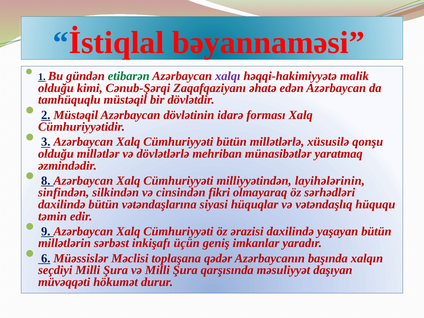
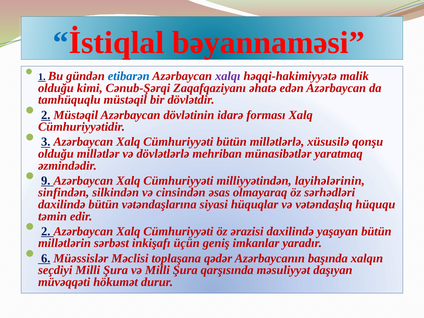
etibarən colour: green -> blue
8: 8 -> 9
fikri: fikri -> əsas
9 at (46, 231): 9 -> 2
